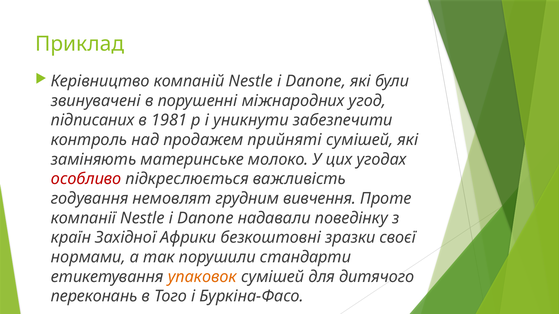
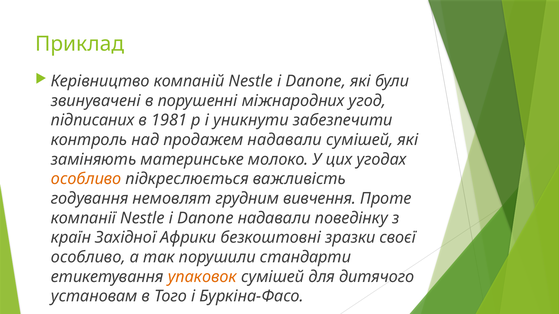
продажем прийняті: прийняті -> надавали
особливо at (86, 179) colour: red -> orange
нормами at (88, 257): нормами -> особливо
переконань: переконань -> установам
